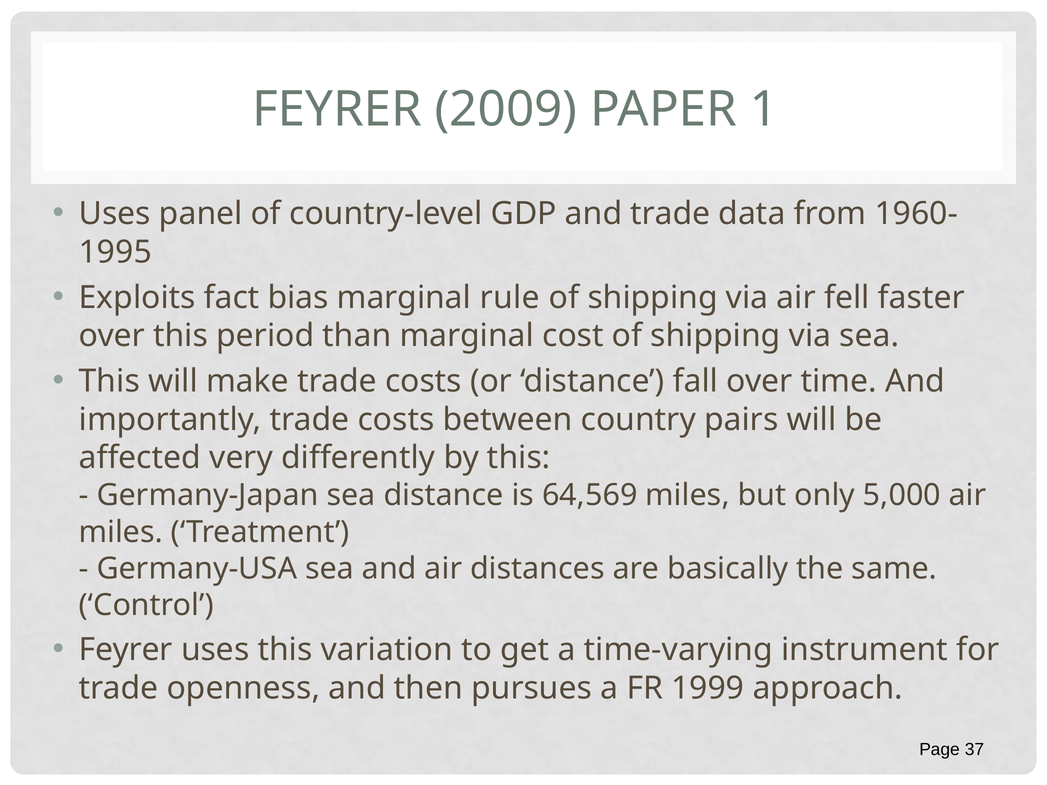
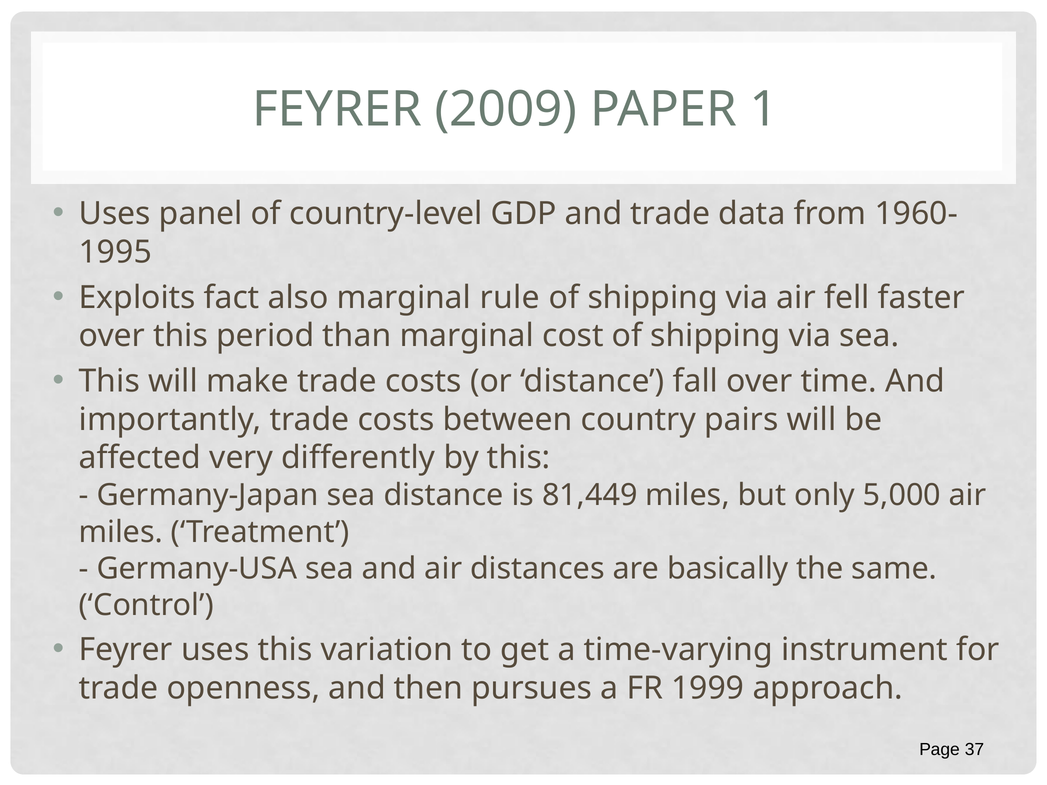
bias: bias -> also
64,569: 64,569 -> 81,449
